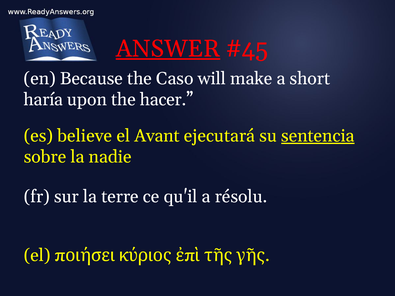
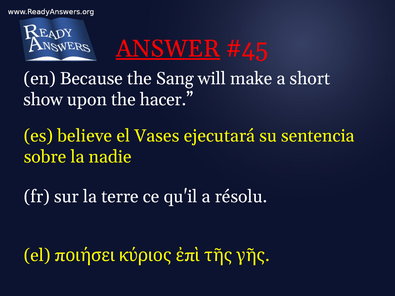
Caso: Caso -> Sang
haría: haría -> show
Avant: Avant -> Vases
sentencia underline: present -> none
